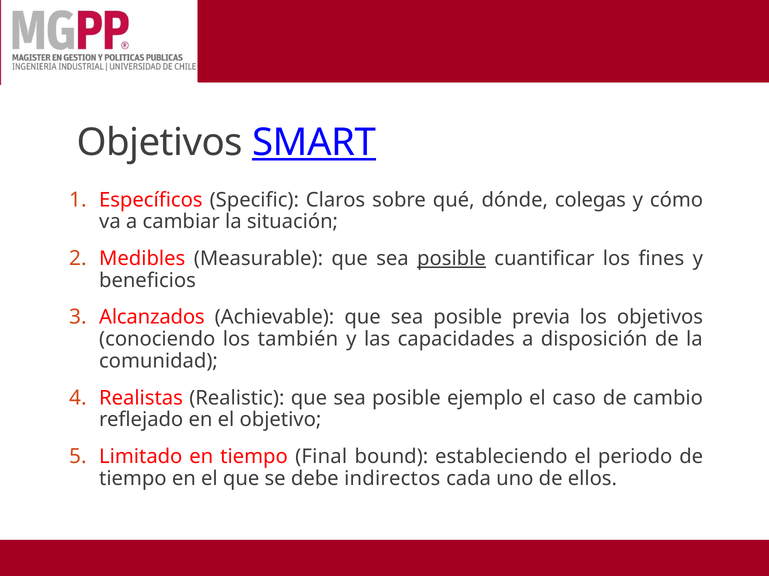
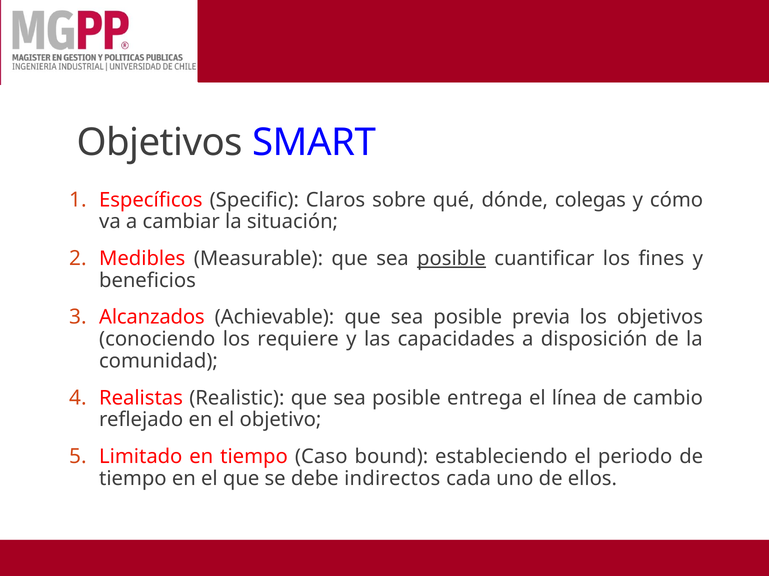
SMART underline: present -> none
también: también -> requiere
ejemplo: ejemplo -> entrega
caso: caso -> línea
Final: Final -> Caso
